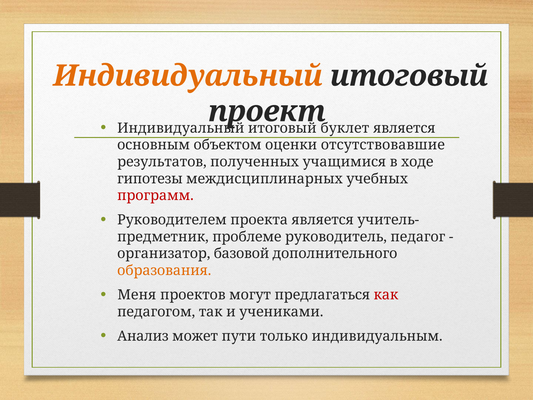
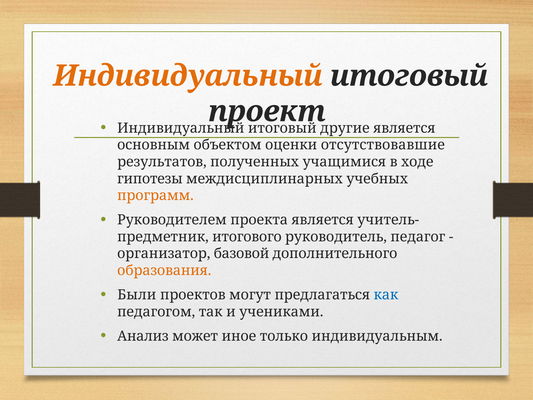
буклет: буклет -> другие
программ colour: red -> orange
проблеме: проблеме -> итогового
Меня: Меня -> Были
как colour: red -> blue
пути: пути -> иное
